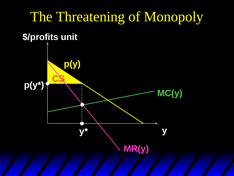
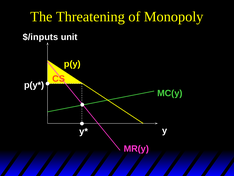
$/profits: $/profits -> $/inputs
